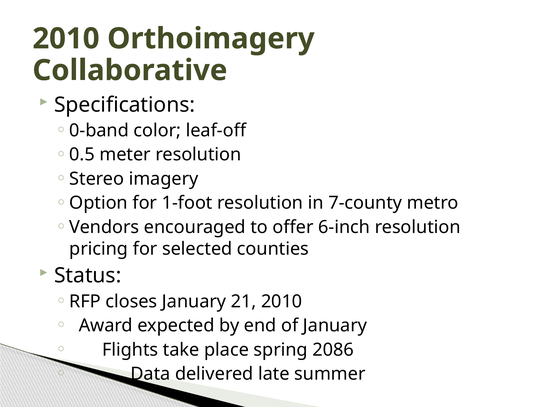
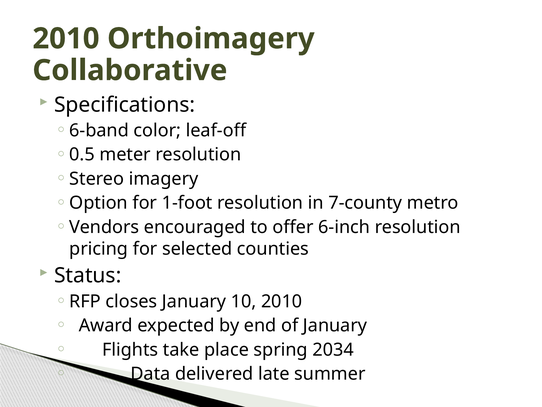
0-band: 0-band -> 6-band
21: 21 -> 10
2086: 2086 -> 2034
